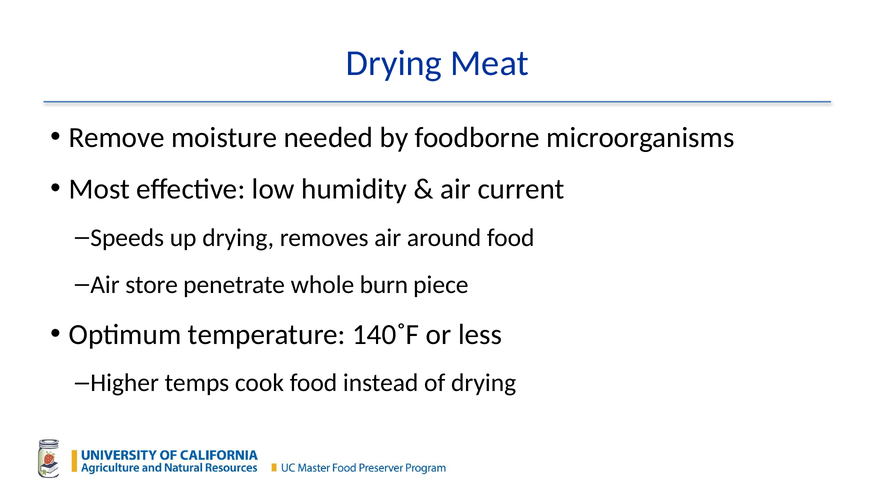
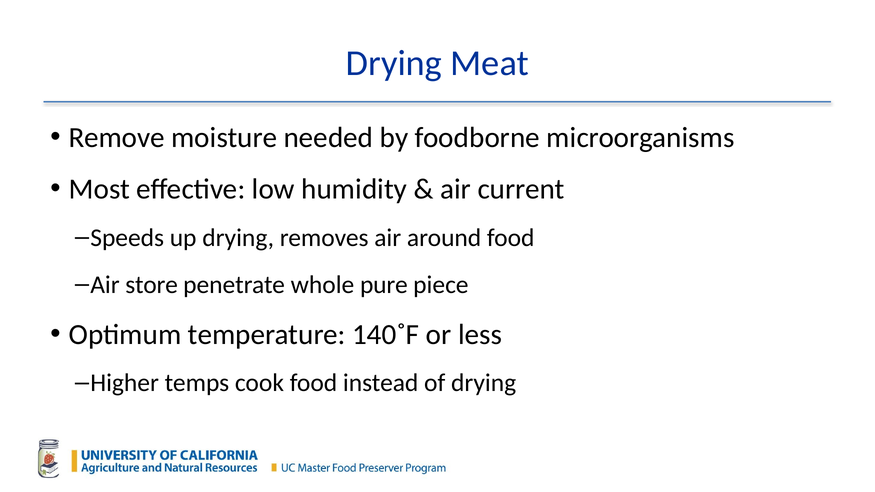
burn: burn -> pure
